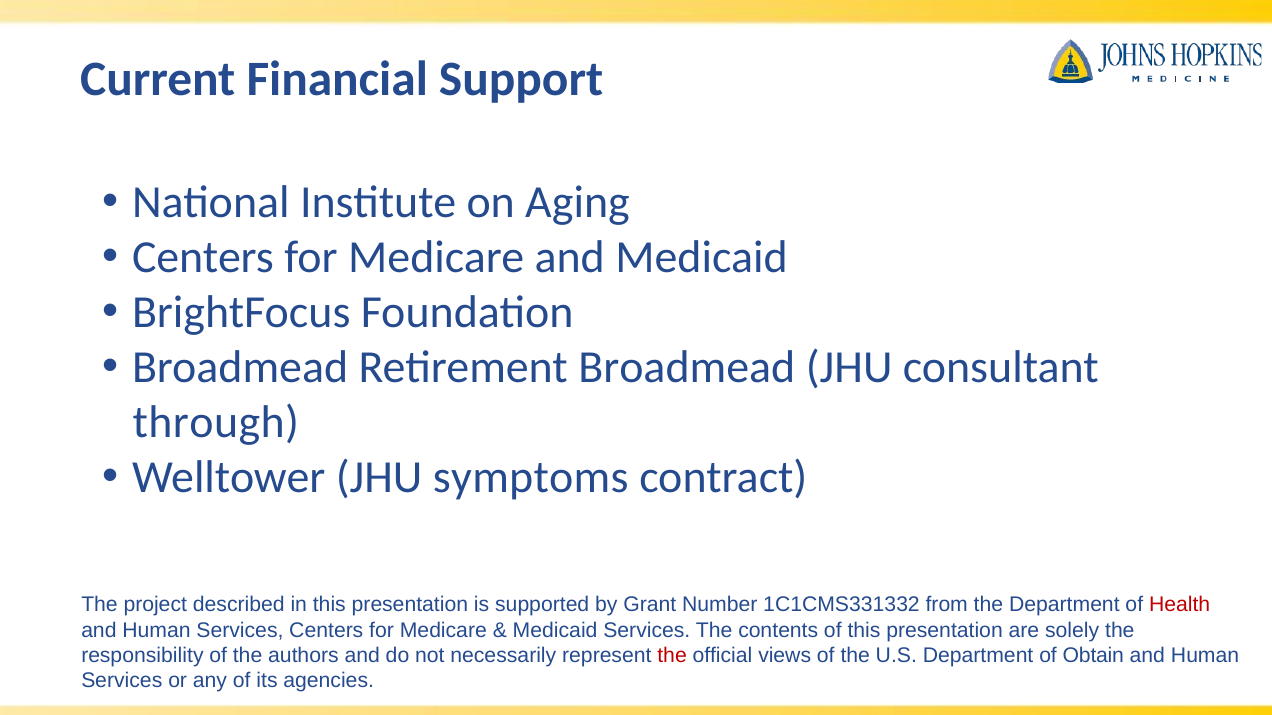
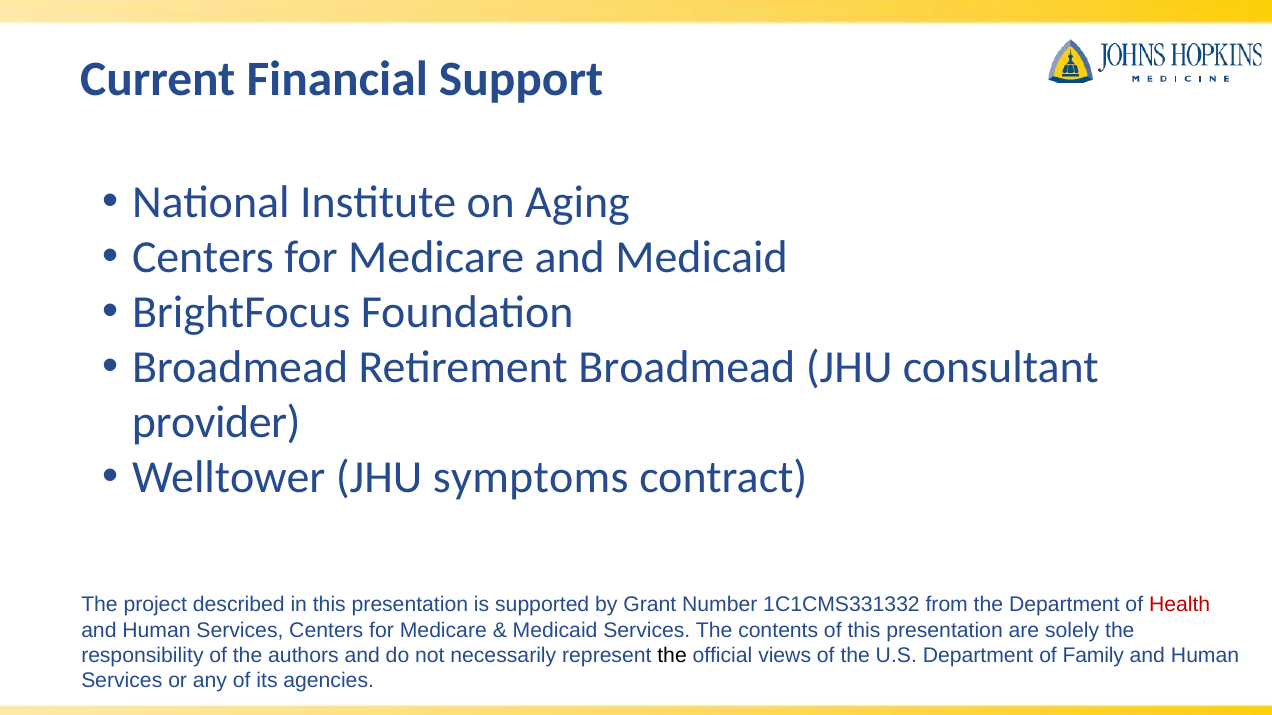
through: through -> provider
the at (672, 656) colour: red -> black
Obtain: Obtain -> Family
